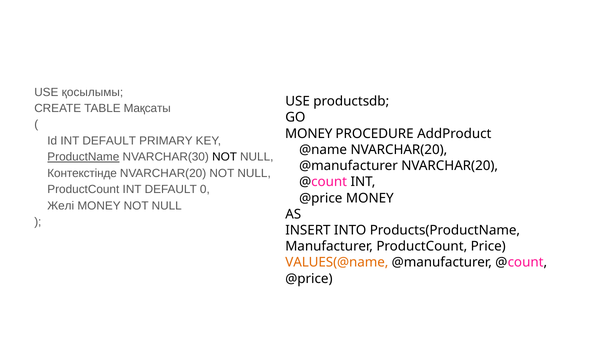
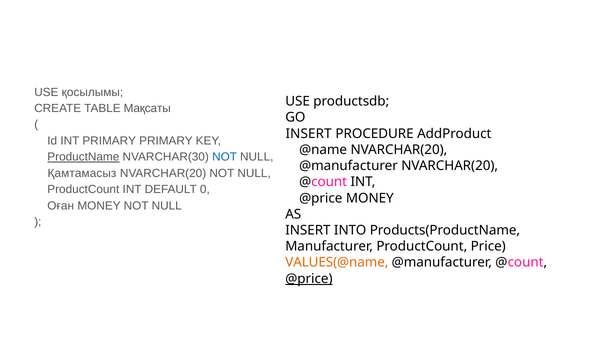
MONEY at (309, 134): MONEY -> INSERT
Id INT DEFAULT: DEFAULT -> PRIMARY
NOT at (225, 157) colour: black -> blue
Контекстінде: Контекстінде -> Қамтамасыз
Желі: Желі -> Оған
@price at (309, 279) underline: none -> present
